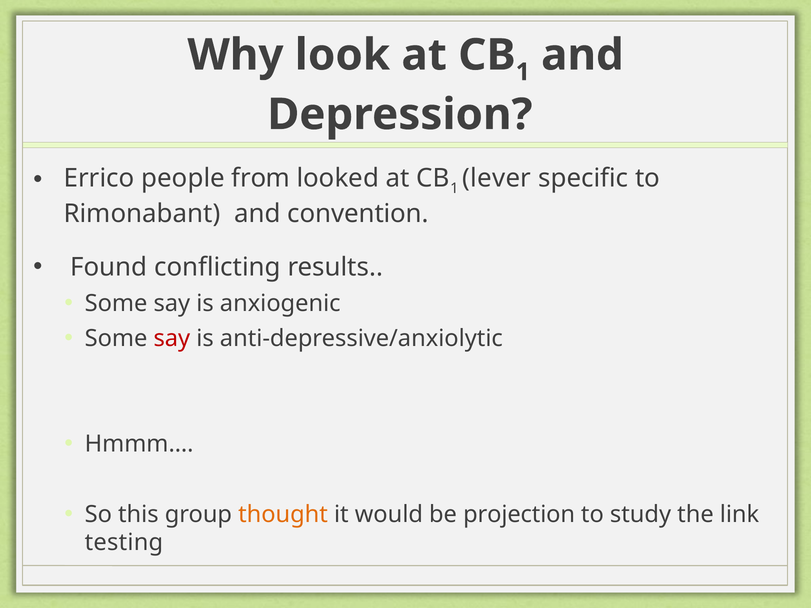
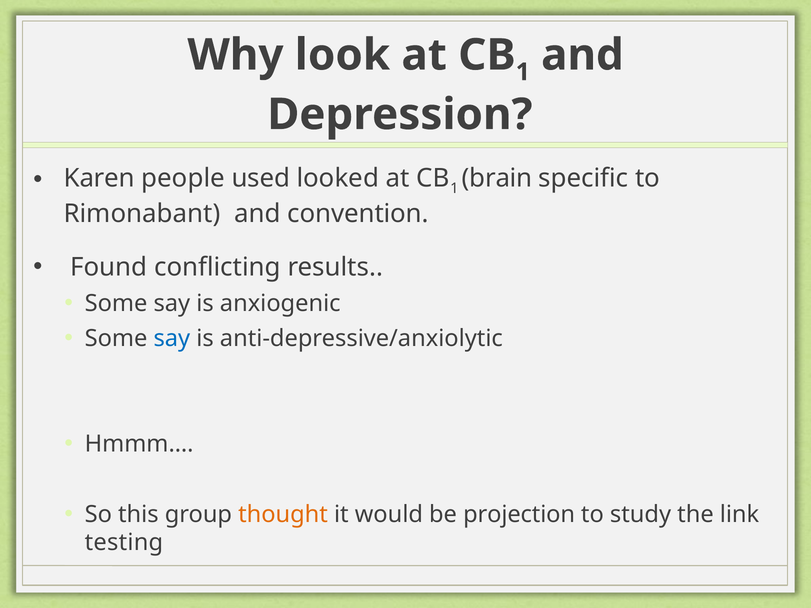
Errico: Errico -> Karen
from: from -> used
lever: lever -> brain
say at (172, 339) colour: red -> blue
